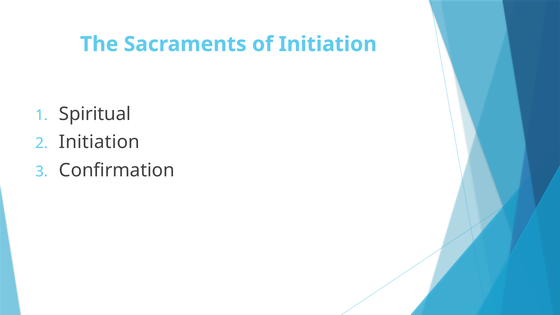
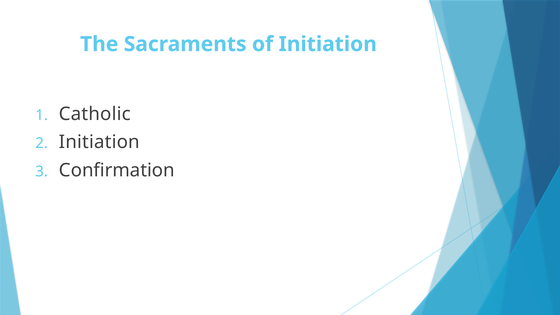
Spiritual: Spiritual -> Catholic
